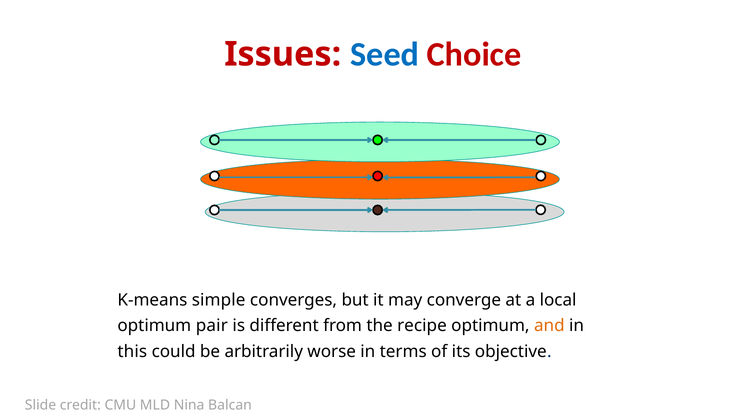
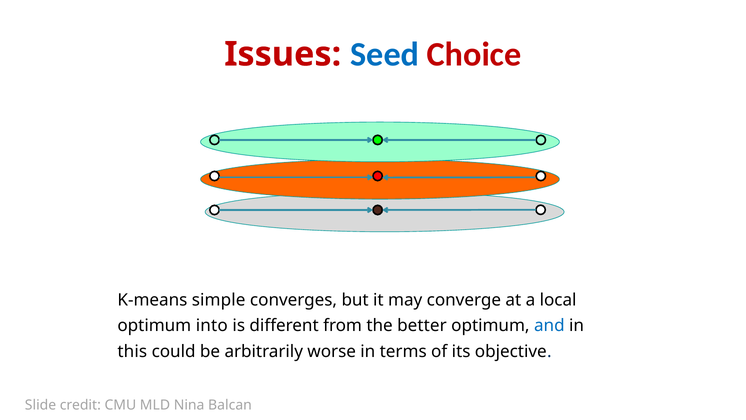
pair: pair -> into
recipe: recipe -> better
and colour: orange -> blue
